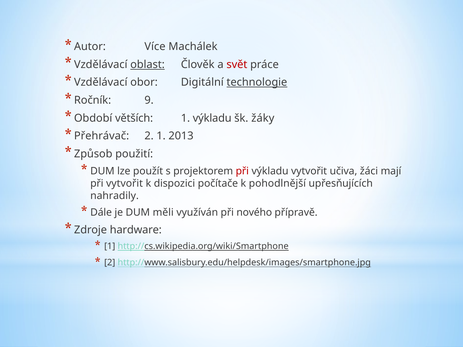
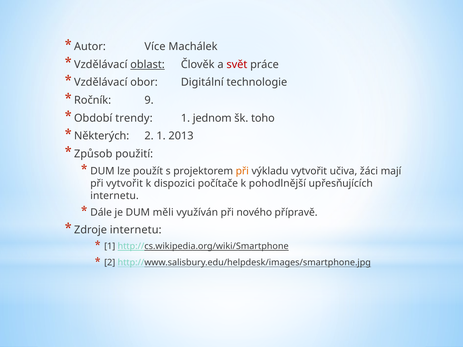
technologie underline: present -> none
větších: větších -> trendy
1 výkladu: výkladu -> jednom
žáky: žáky -> toho
Přehrávač: Přehrávač -> Některých
při at (242, 171) colour: red -> orange
nahradily at (115, 196): nahradily -> internetu
Zdroje hardware: hardware -> internetu
